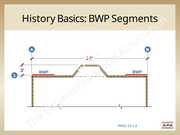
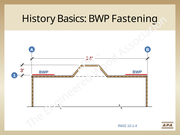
Segments: Segments -> Fastening
